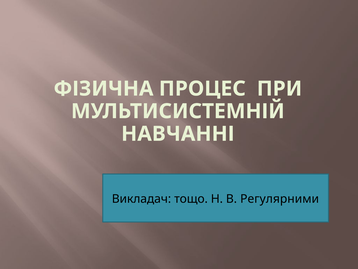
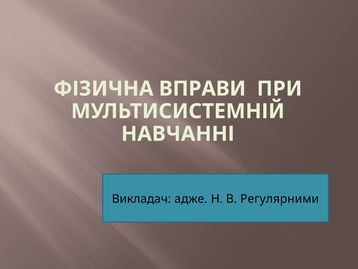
ПРОЦЕС: ПРОЦЕС -> ВПРАВИ
тощо: тощо -> адже
